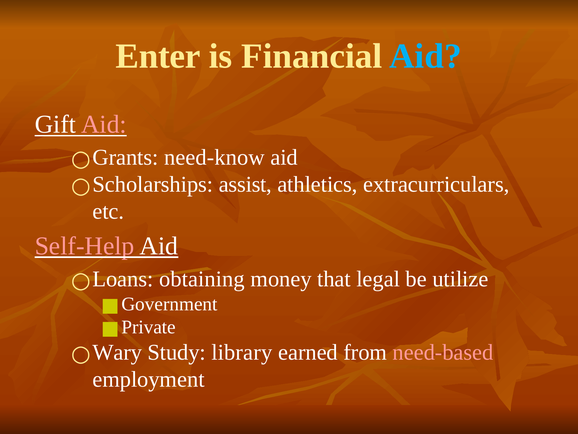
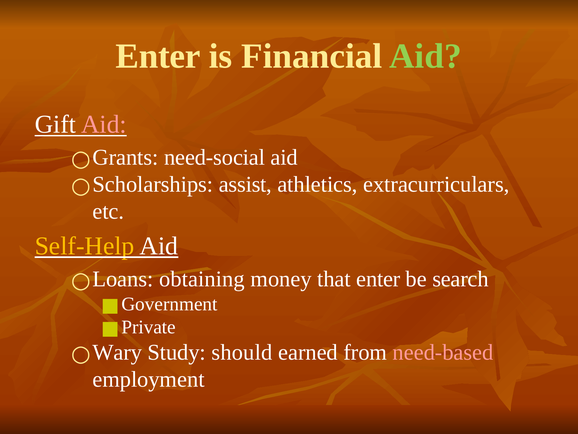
Aid at (425, 56) colour: light blue -> light green
need-know: need-know -> need-social
Self-Help colour: pink -> yellow
that legal: legal -> enter
utilize: utilize -> search
library: library -> should
